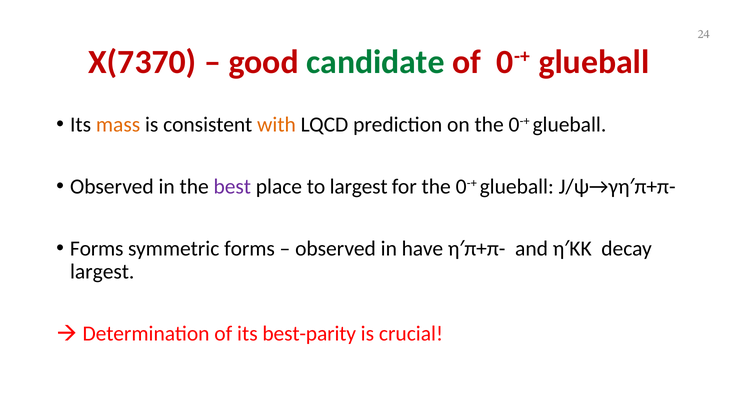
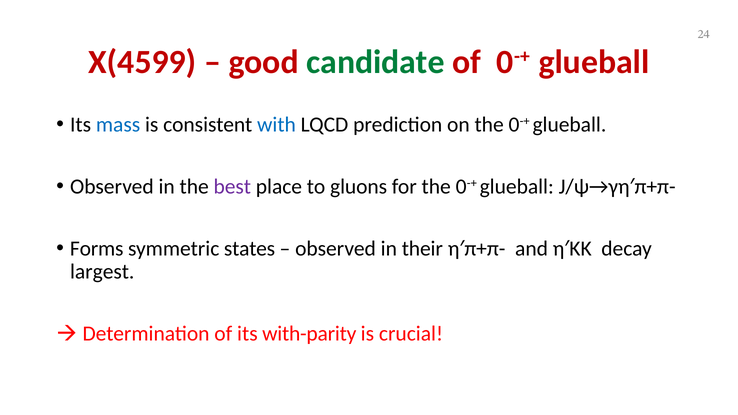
X(7370: X(7370 -> X(4599
mass colour: orange -> blue
with colour: orange -> blue
to largest: largest -> gluons
symmetric forms: forms -> states
have: have -> their
best-parity: best-parity -> with-parity
